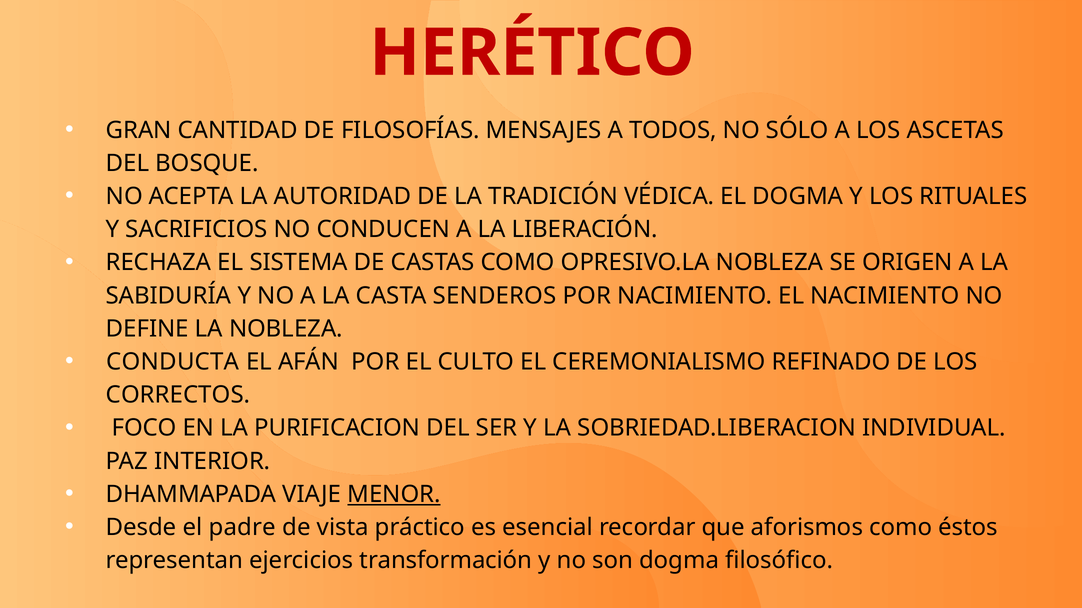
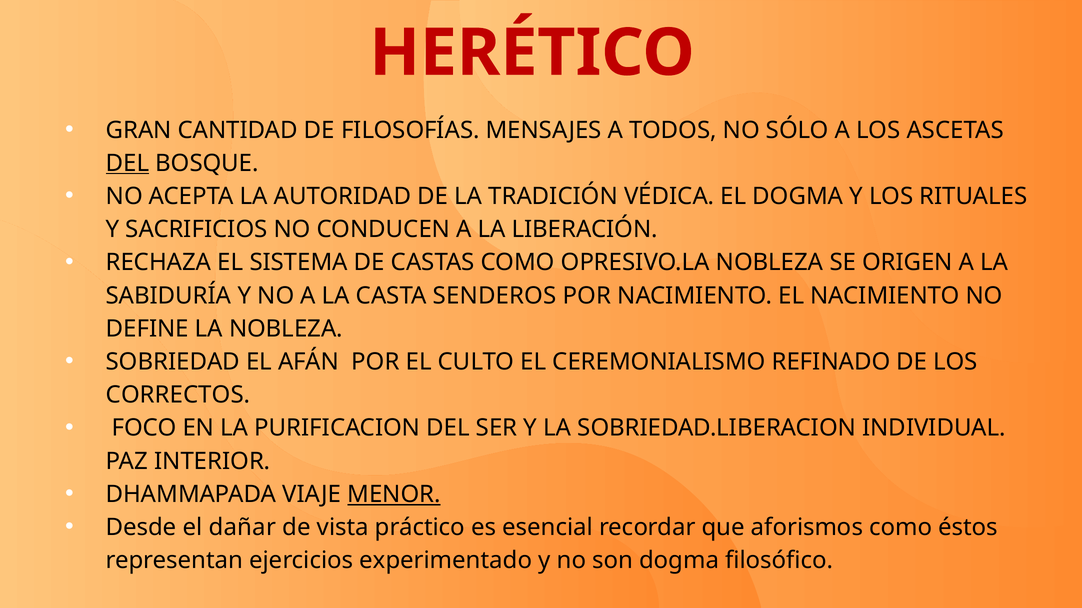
DEL at (128, 163) underline: none -> present
CONDUCTA: CONDUCTA -> SOBRIEDAD
padre: padre -> dañar
transformación: transformación -> experimentado
